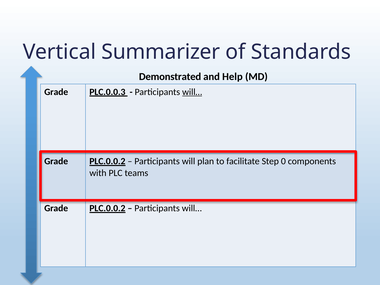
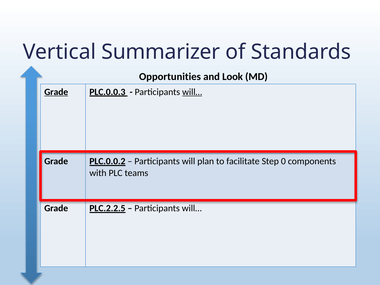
Demonstrated: Demonstrated -> Opportunities
Help: Help -> Look
Grade at (56, 92) underline: none -> present
PLC.0.0.2 at (107, 208): PLC.0.0.2 -> PLC.2.2.5
